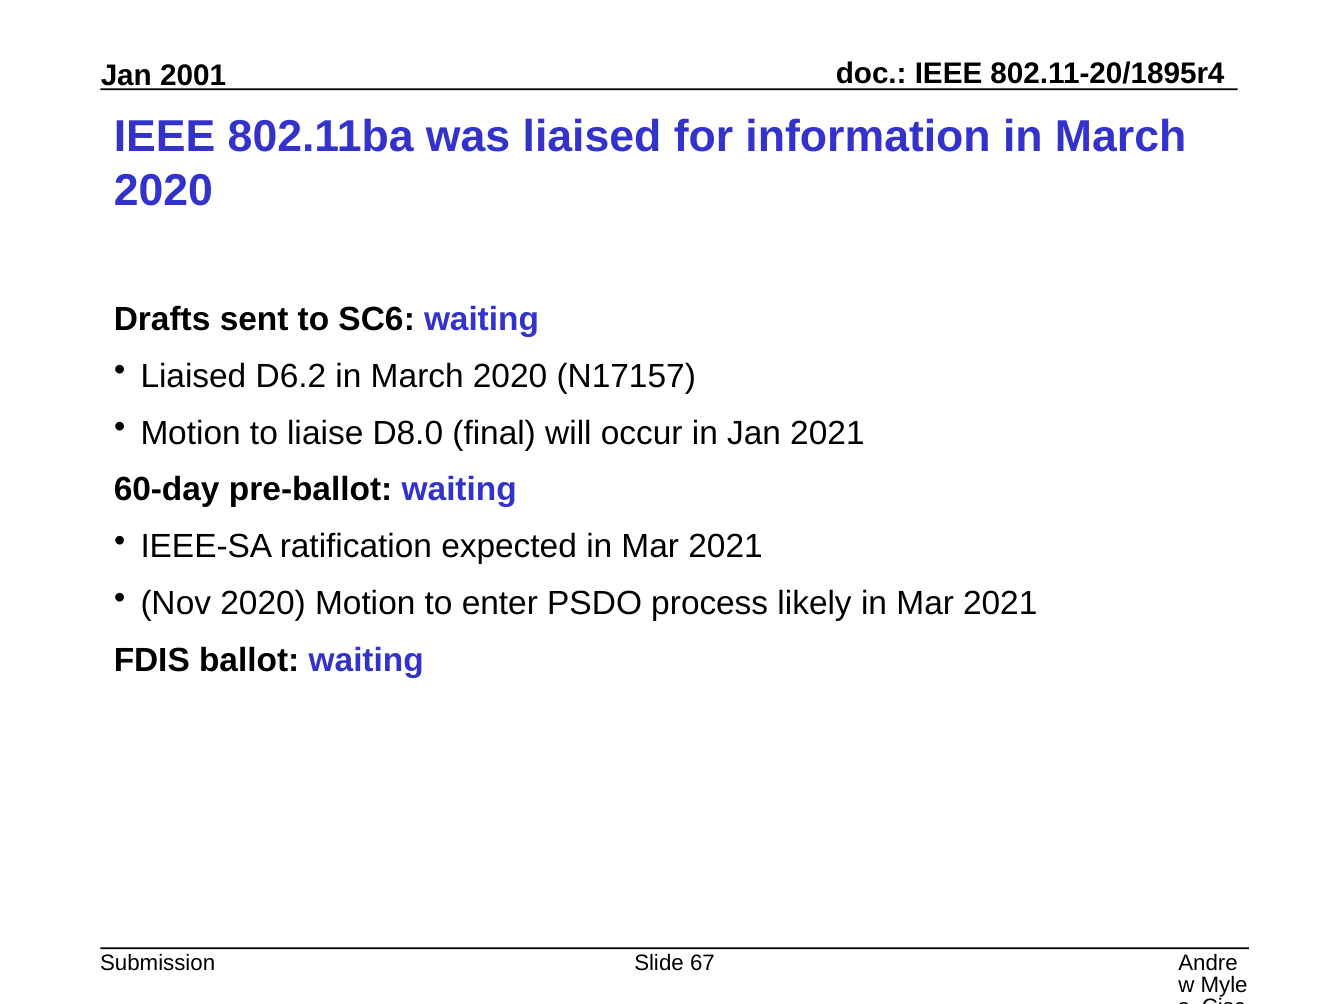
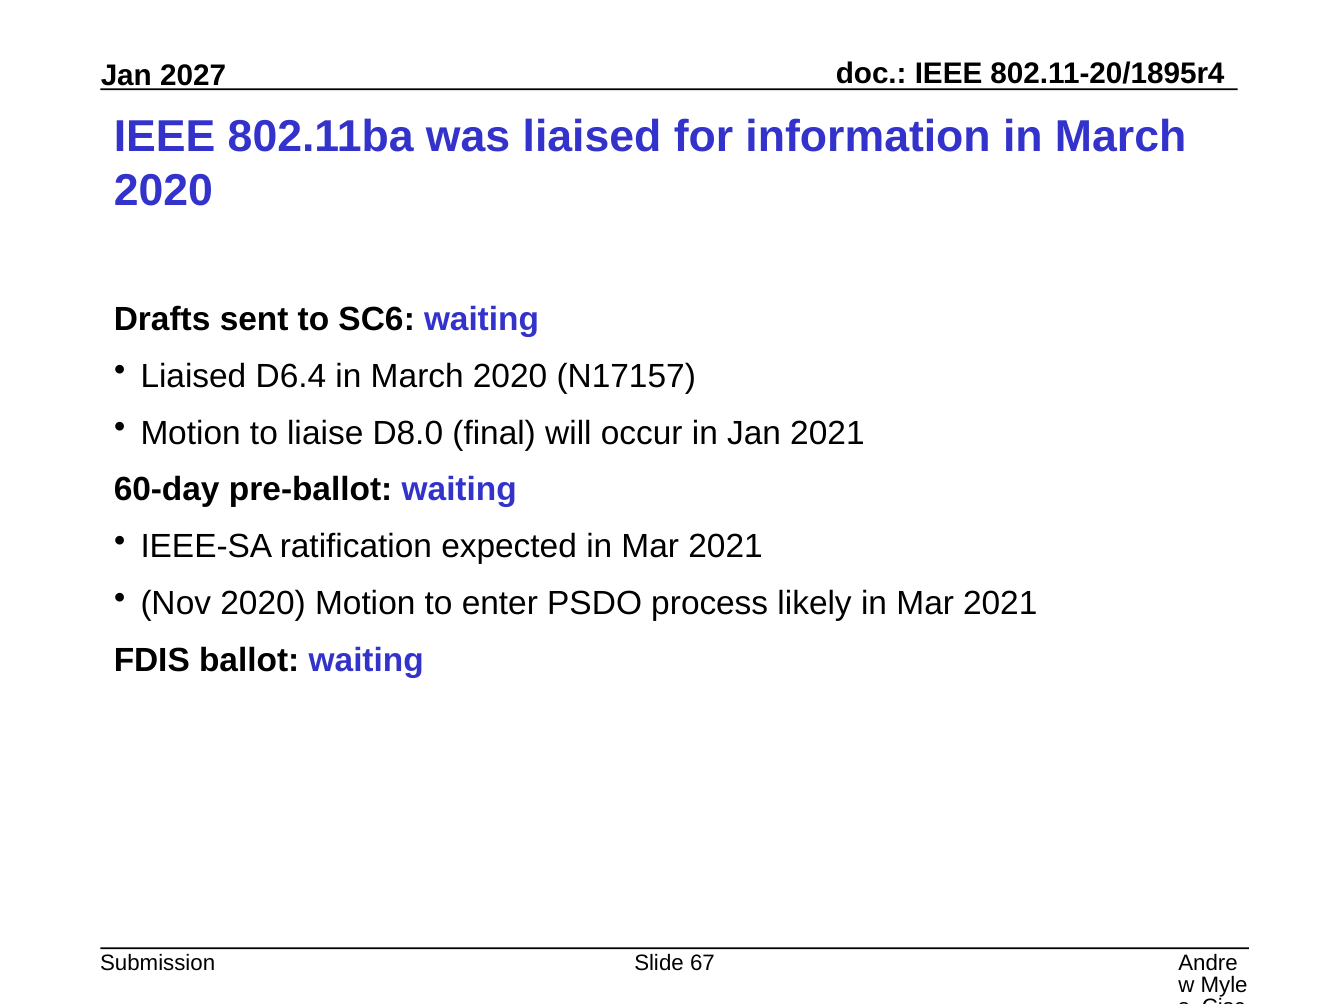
2001: 2001 -> 2027
D6.2: D6.2 -> D6.4
